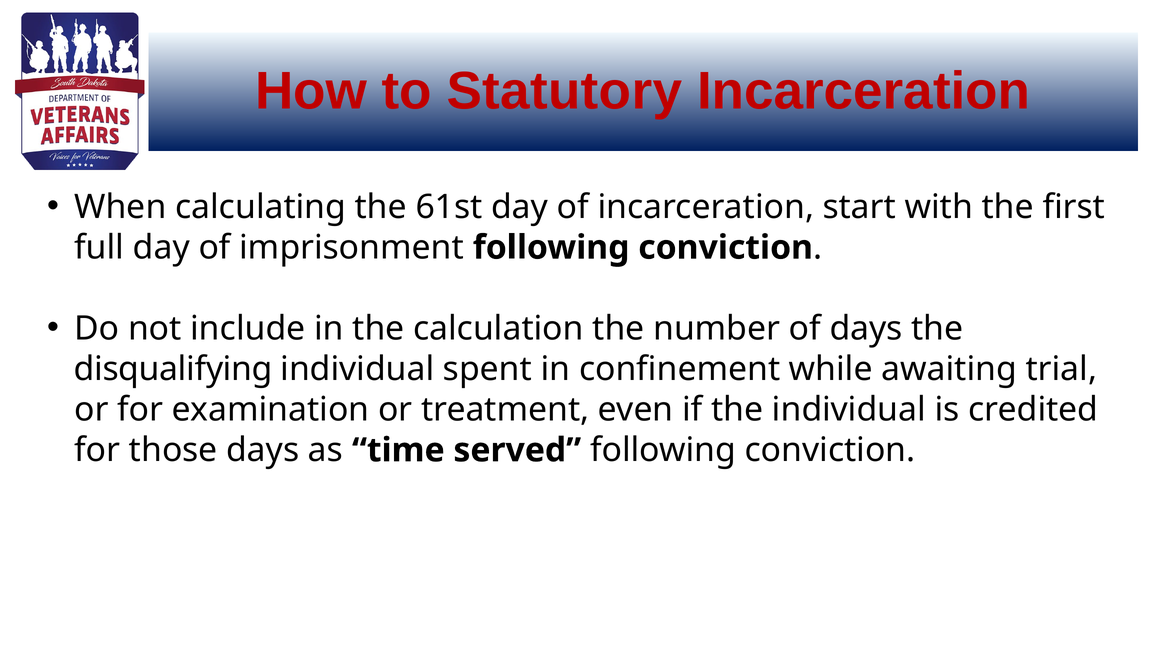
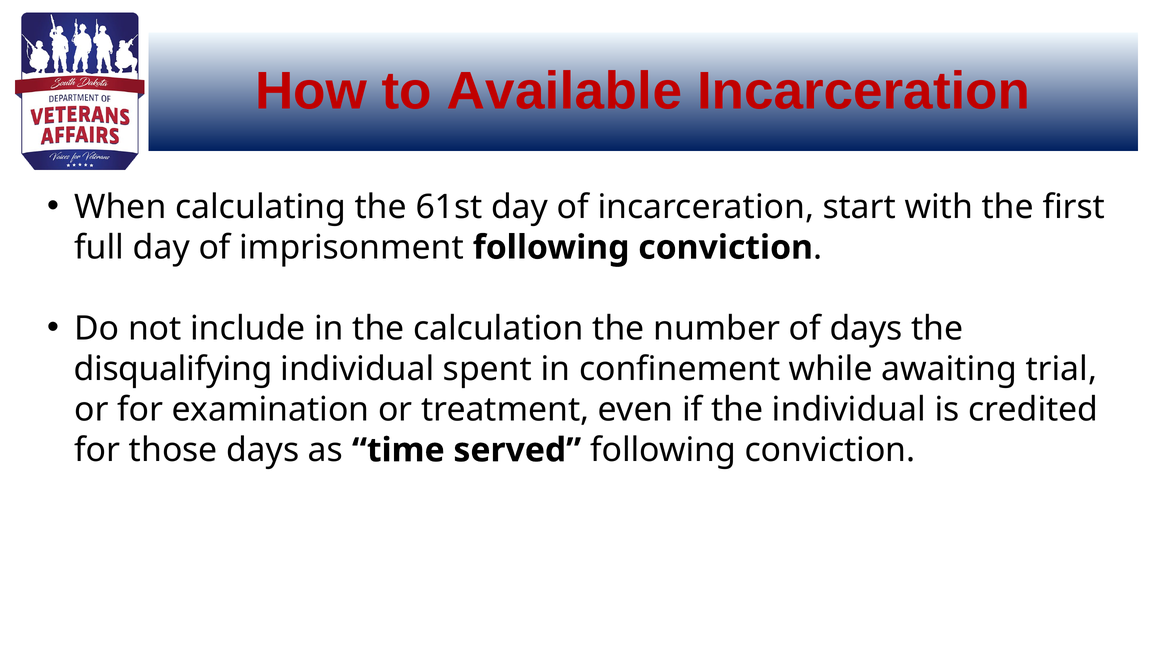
Statutory: Statutory -> Available
